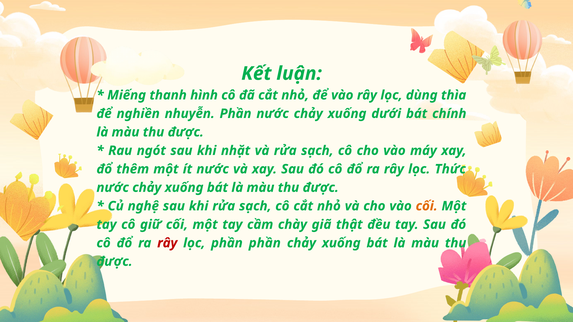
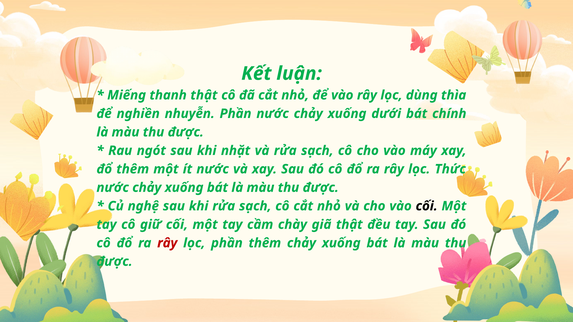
thanh hình: hình -> thật
cối at (427, 206) colour: orange -> black
phần phần: phần -> thêm
